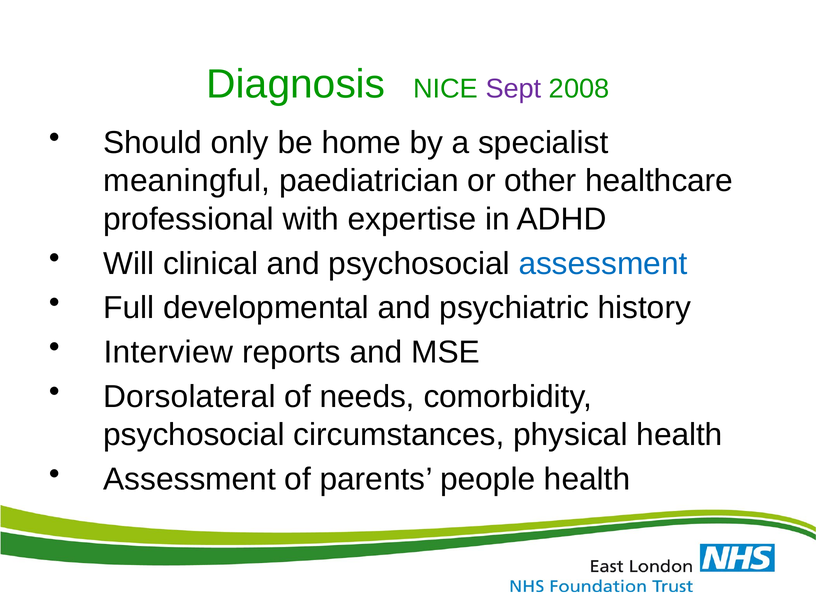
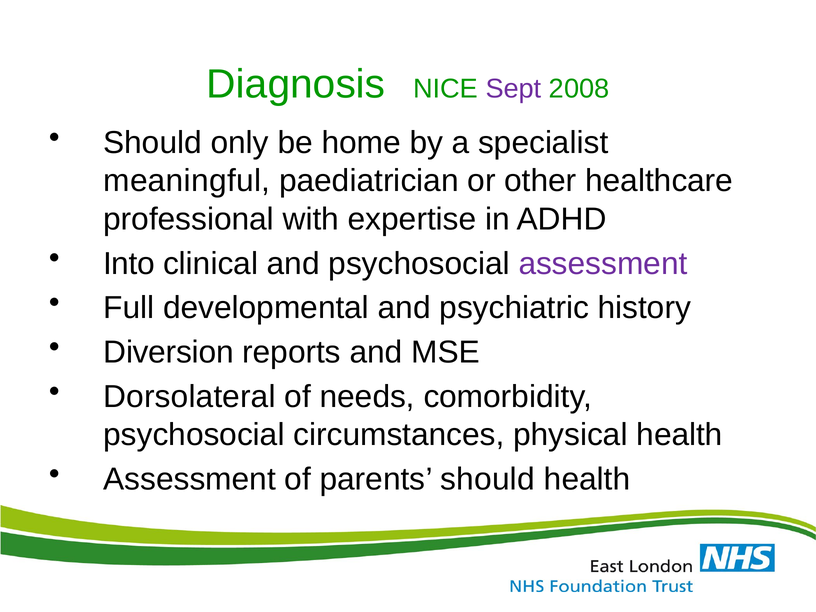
Will: Will -> Into
assessment at (603, 264) colour: blue -> purple
Interview: Interview -> Diversion
parents people: people -> should
